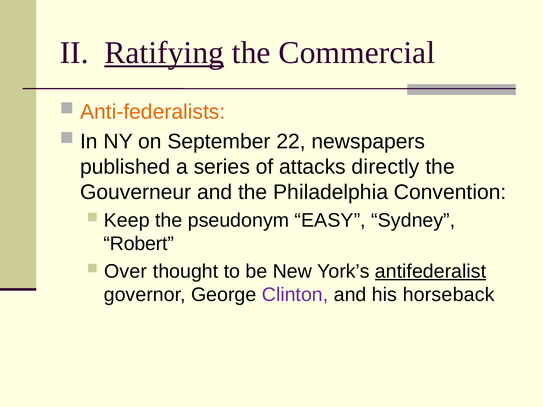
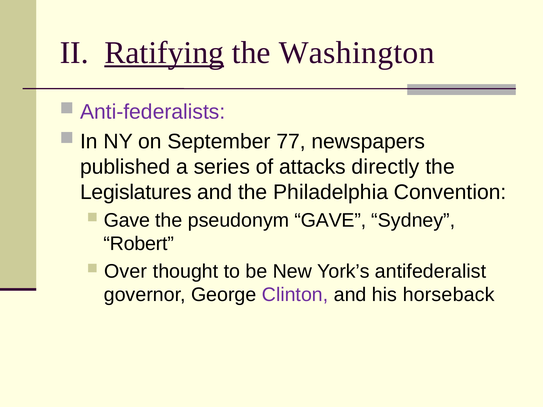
Commercial: Commercial -> Washington
Anti-federalists colour: orange -> purple
22: 22 -> 77
Gouverneur: Gouverneur -> Legislatures
Keep at (127, 220): Keep -> Gave
pseudonym EASY: EASY -> GAVE
antifederalist underline: present -> none
